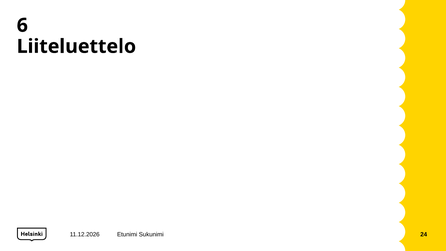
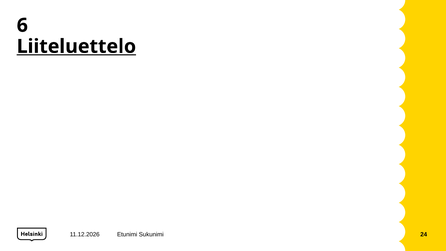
Liiteluettelo underline: none -> present
